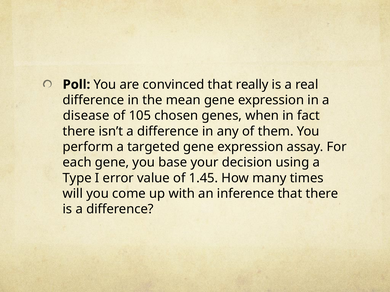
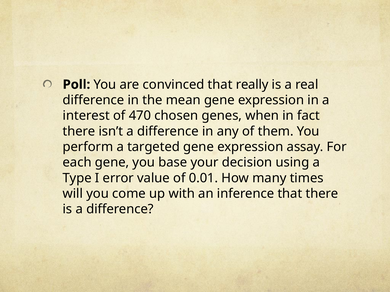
disease: disease -> interest
105: 105 -> 470
1.45: 1.45 -> 0.01
